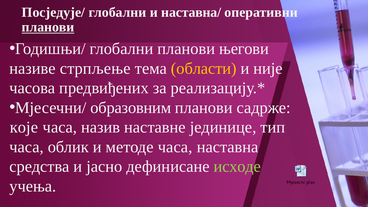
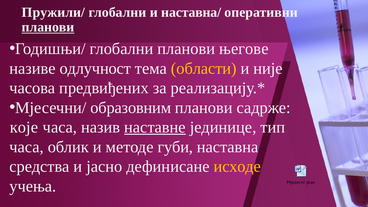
Посједује/: Посједује/ -> Пружили/
његови: његови -> његове
стрпљење: стрпљење -> одлучност
наставне underline: none -> present
методе часа: часа -> губи
исходе colour: light green -> yellow
